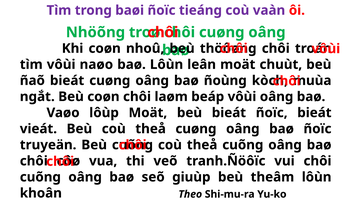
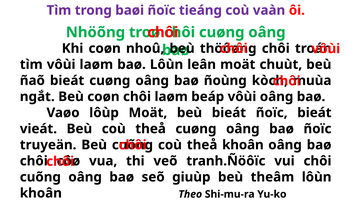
vôùi naøo: naøo -> laøm
theå cuõng: cuõng -> khoân
